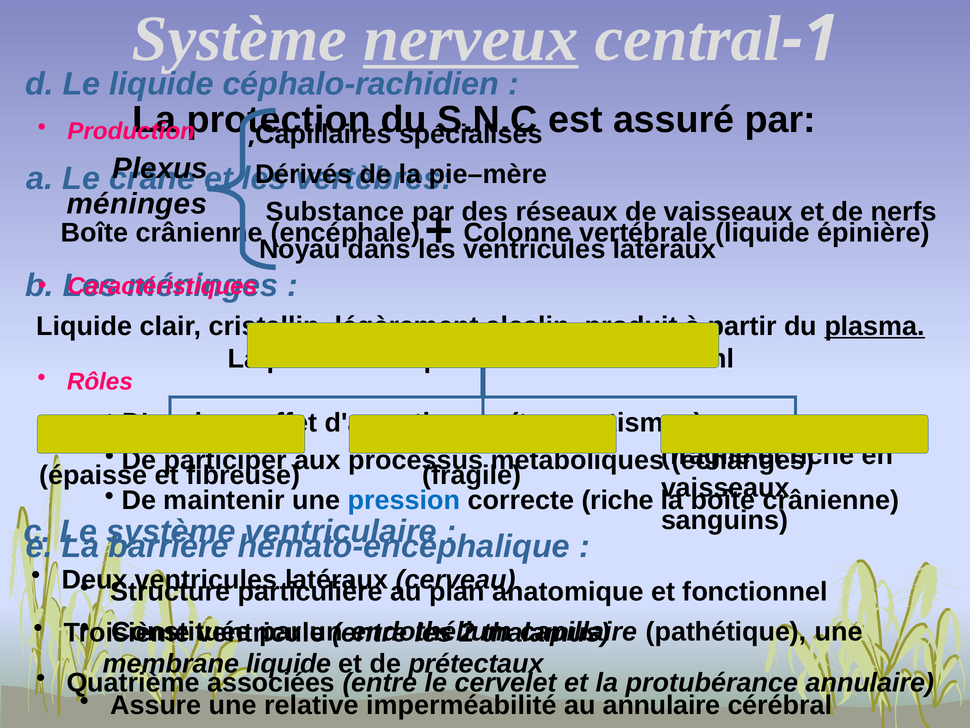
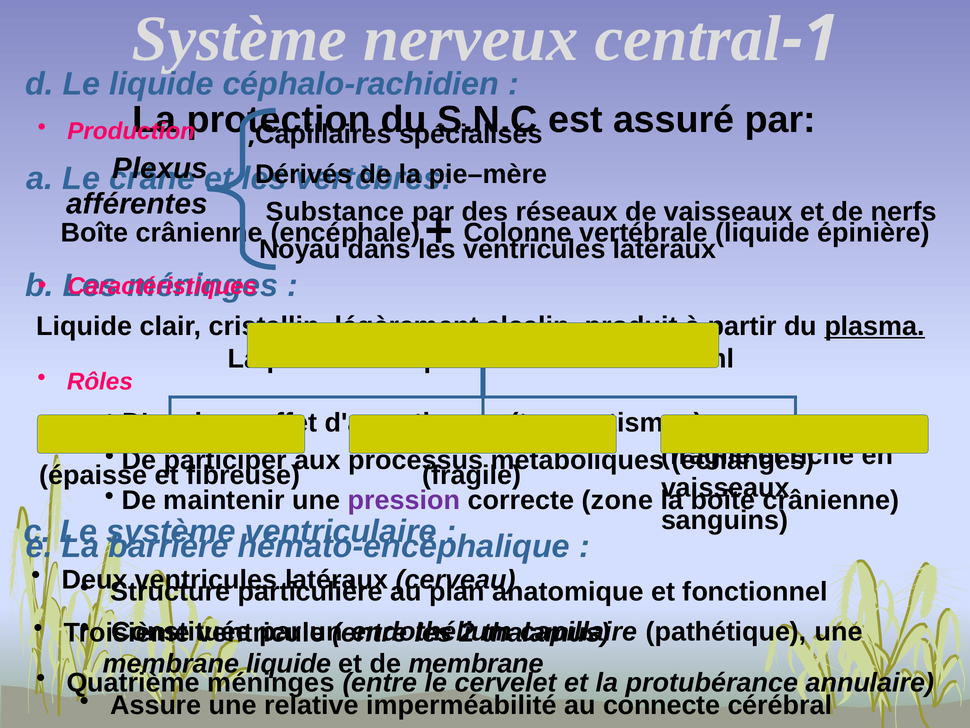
nerveux underline: present -> none
méninges at (137, 204): méninges -> afférentes
pression colour: blue -> purple
correcte riche: riche -> zone
de prétectaux: prétectaux -> membrane
Quatrième associées: associées -> méninges
au annulaire: annulaire -> connecte
